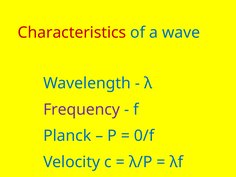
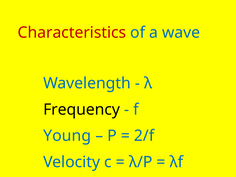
Frequency colour: purple -> black
Planck: Planck -> Young
0/f: 0/f -> 2/f
